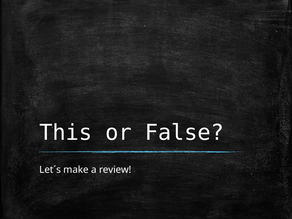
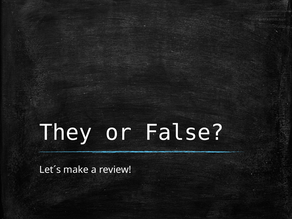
This: This -> They
